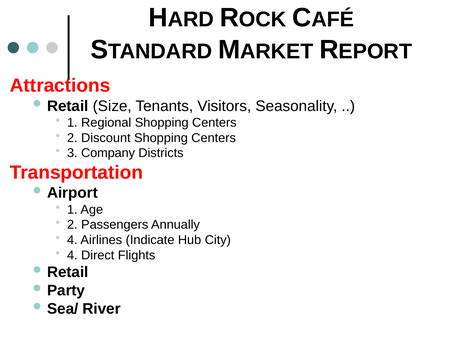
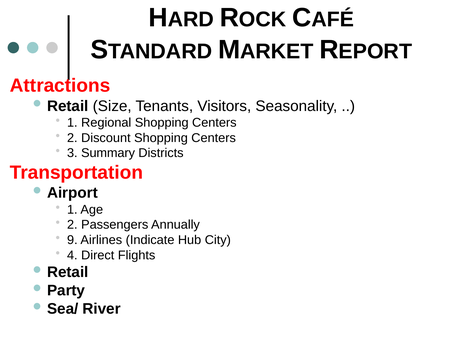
Company: Company -> Summary
4 at (72, 240): 4 -> 9
